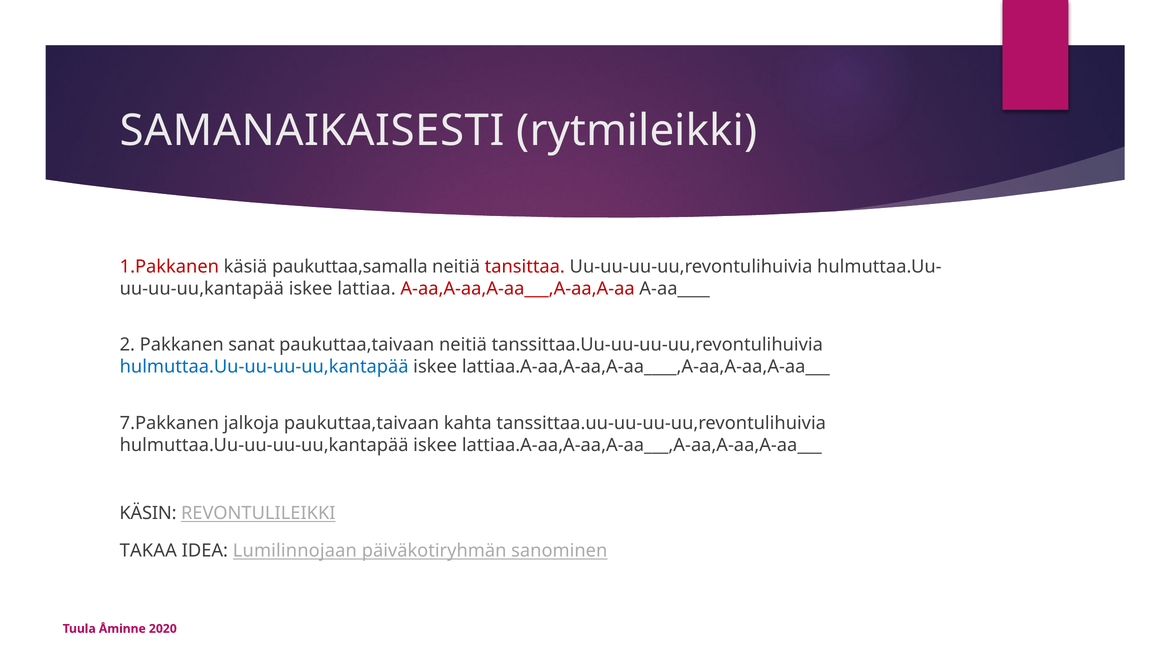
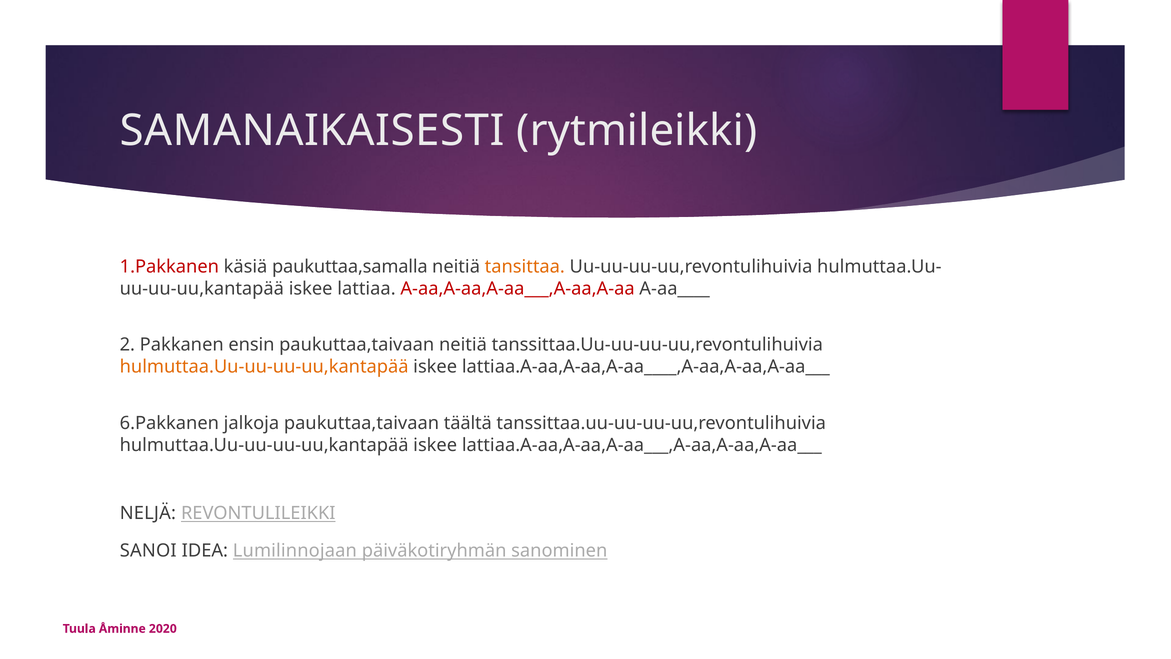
tansittaa colour: red -> orange
sanat: sanat -> ensin
hulmuttaa.Uu-uu-uu-uu,kantapää at (264, 367) colour: blue -> orange
7.Pakkanen: 7.Pakkanen -> 6.Pakkanen
kahta: kahta -> täältä
KÄSIN: KÄSIN -> NELJÄ
TAKAA: TAKAA -> SANOI
